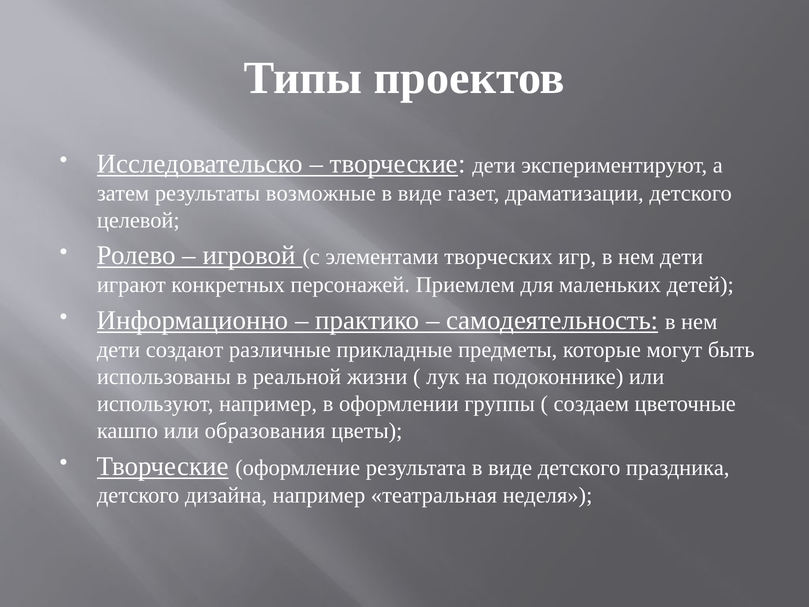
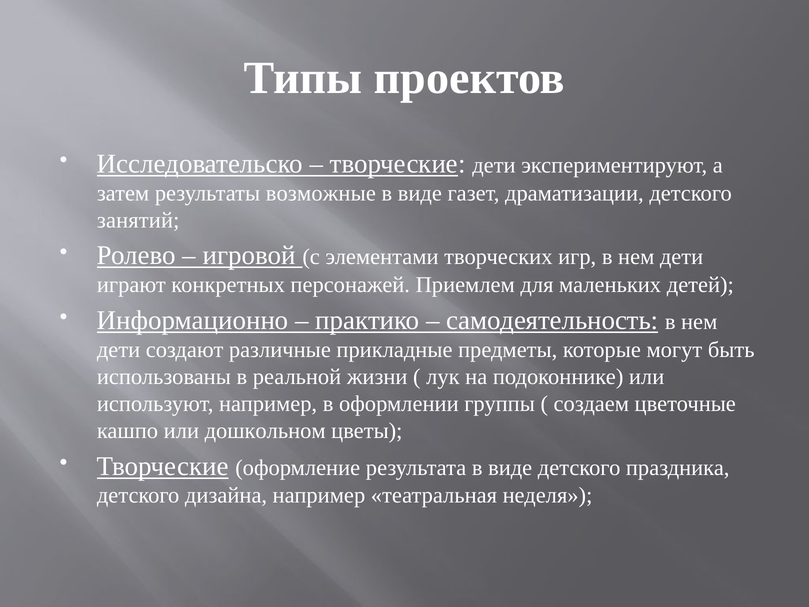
целевой: целевой -> занятий
образования: образования -> дошкольном
